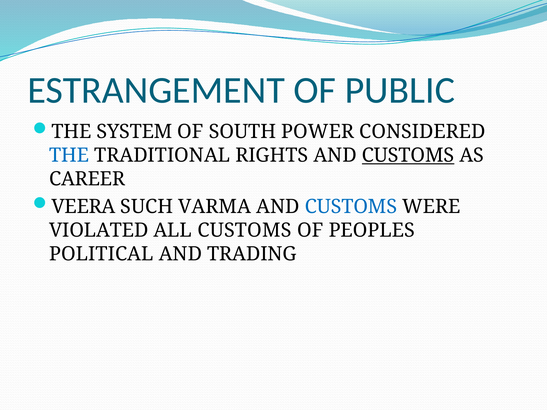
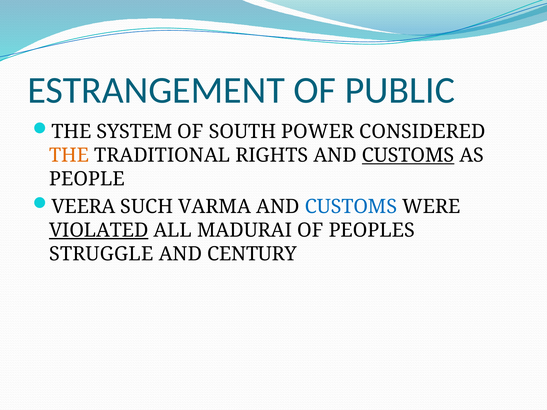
THE at (69, 155) colour: blue -> orange
CAREER: CAREER -> PEOPLE
VIOLATED underline: none -> present
ALL CUSTOMS: CUSTOMS -> MADURAI
POLITICAL: POLITICAL -> STRUGGLE
TRADING: TRADING -> CENTURY
